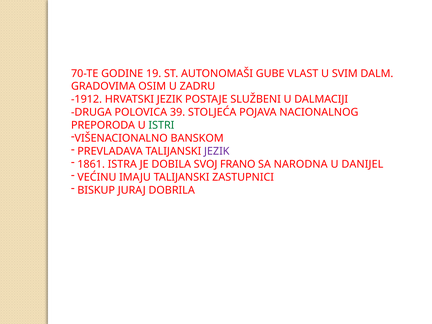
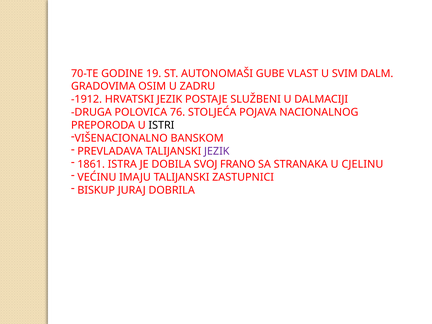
39: 39 -> 76
ISTRI colour: green -> black
NARODNA: NARODNA -> STRANAKA
DANIJEL: DANIJEL -> CJELINU
